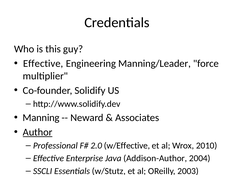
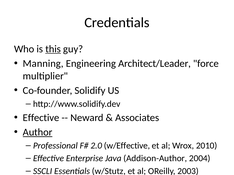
this underline: none -> present
Effective at (43, 64): Effective -> Manning
Manning/Leader: Manning/Leader -> Architect/Leader
Manning at (41, 118): Manning -> Effective
